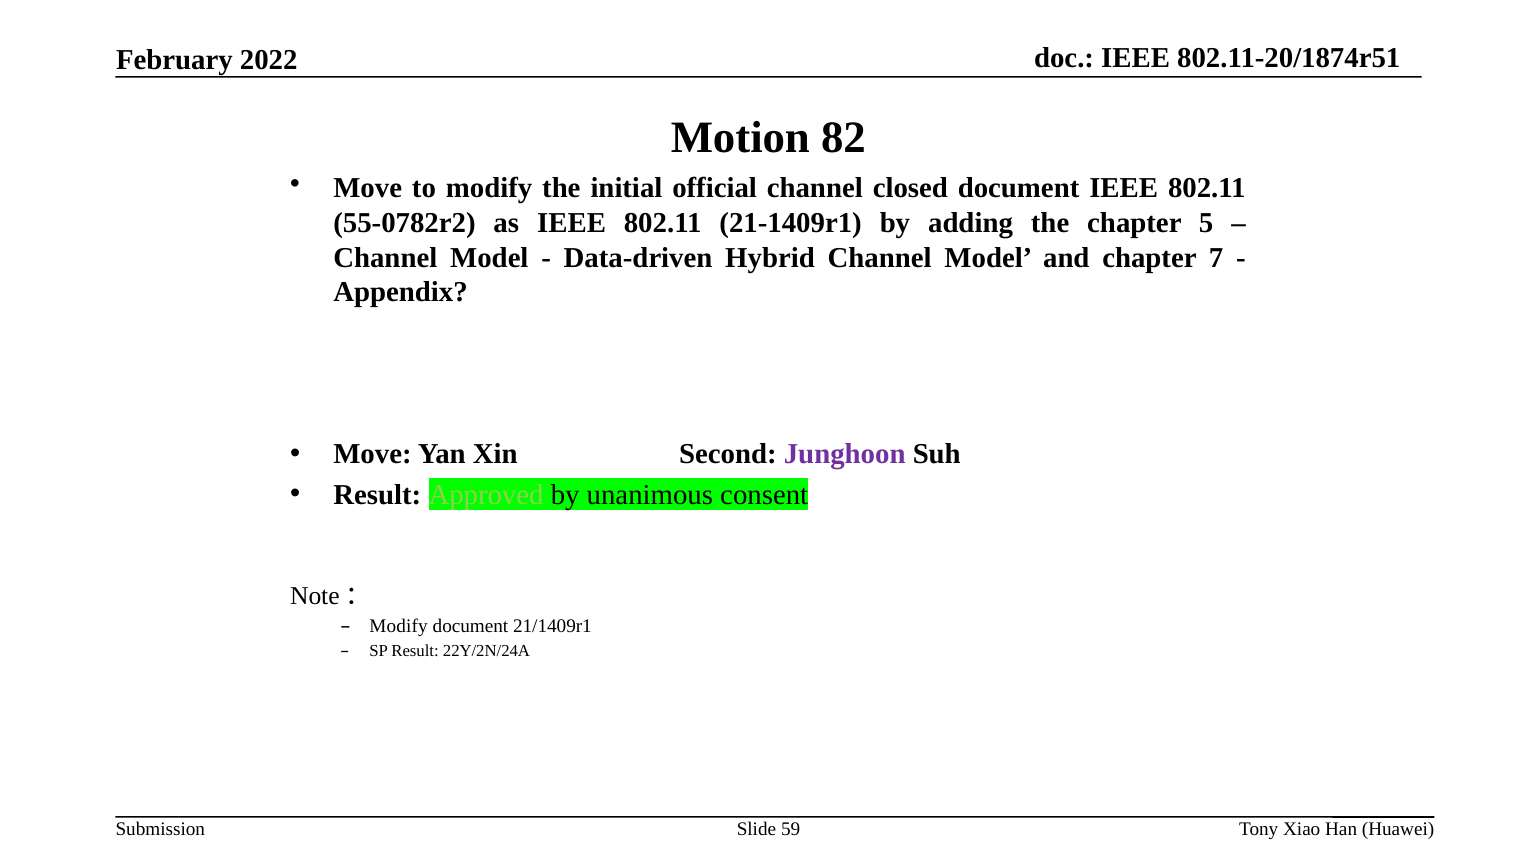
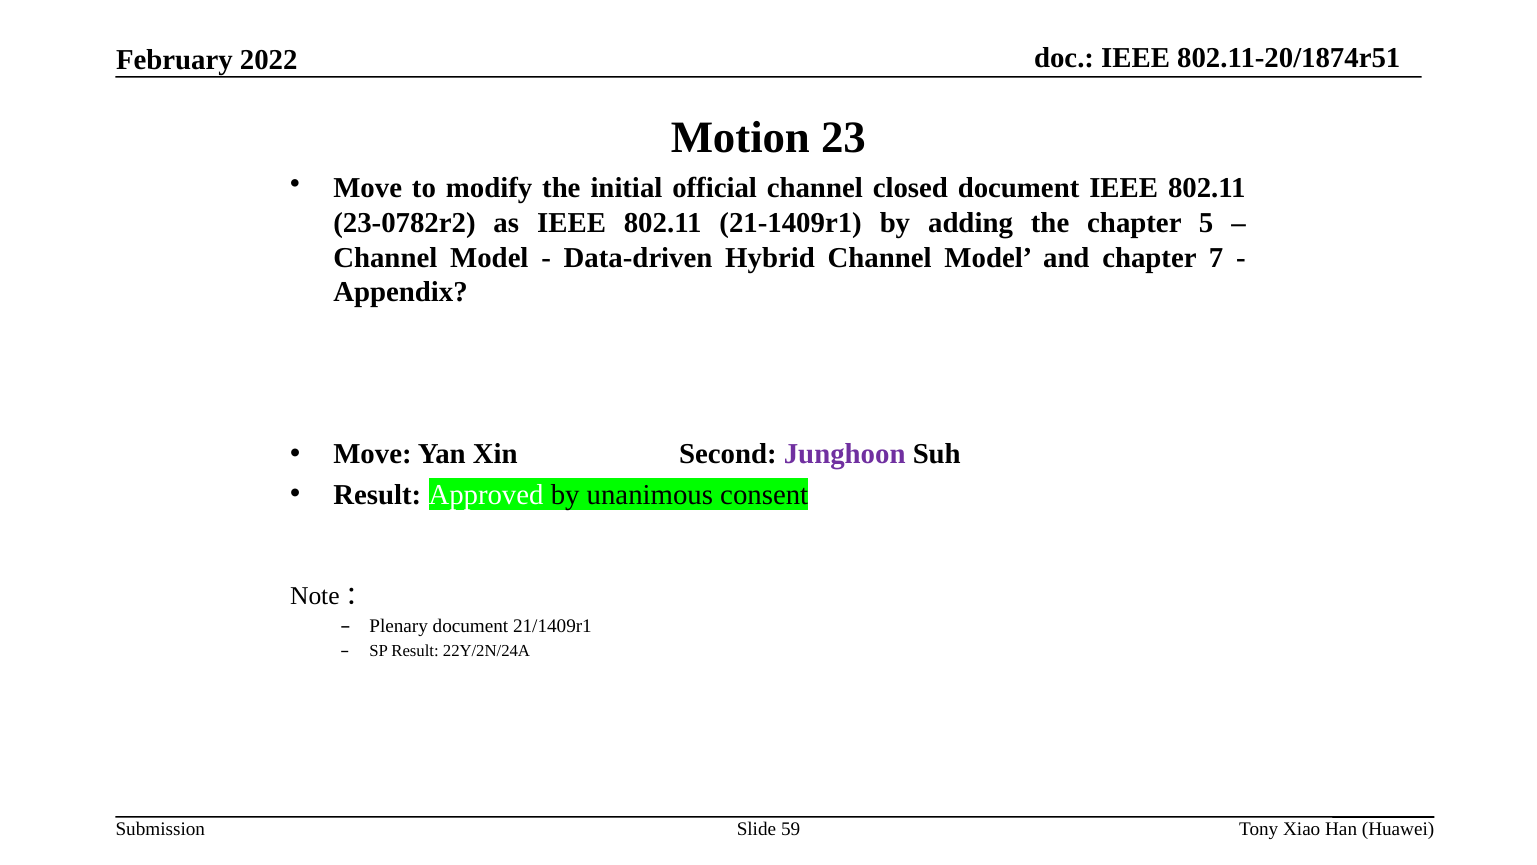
82: 82 -> 23
55-0782r2: 55-0782r2 -> 23-0782r2
Approved colour: light green -> white
Modify at (399, 626): Modify -> Plenary
